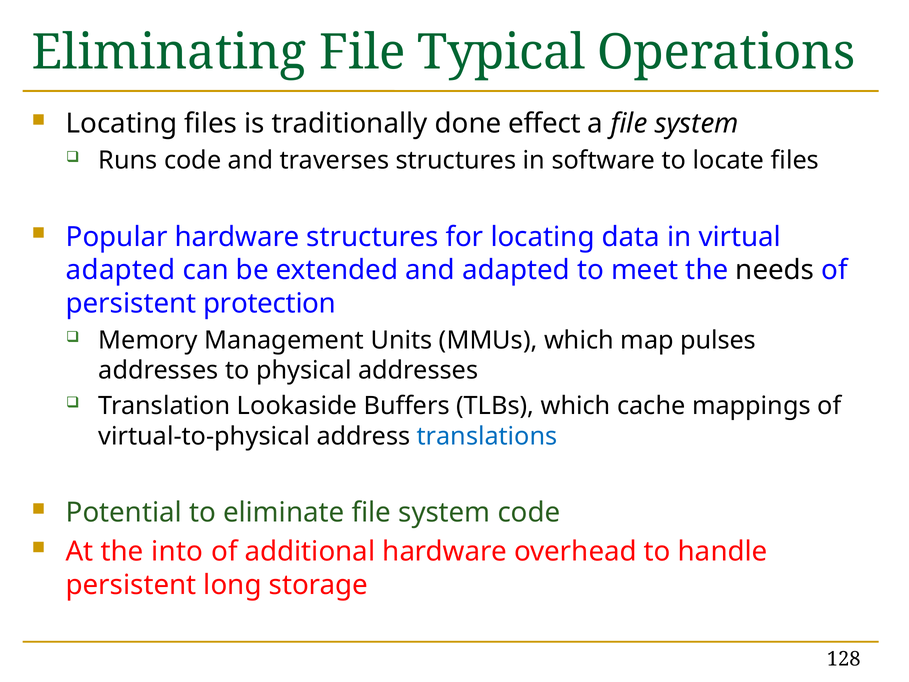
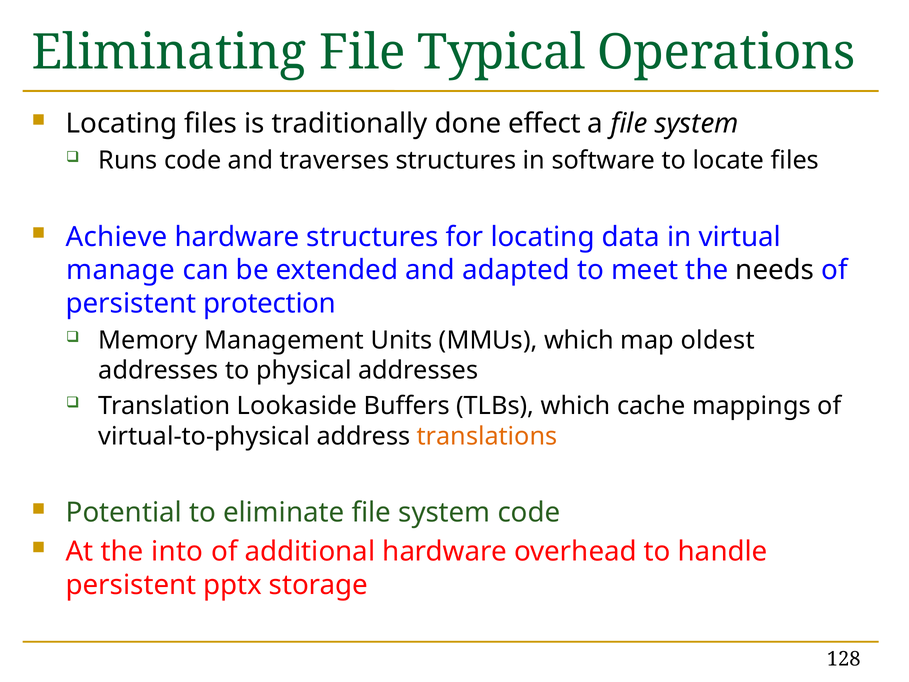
Popular: Popular -> Achieve
adapted at (121, 270): adapted -> manage
pulses: pulses -> oldest
translations colour: blue -> orange
long: long -> pptx
